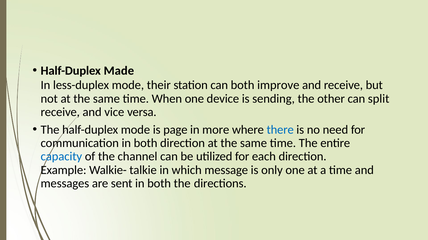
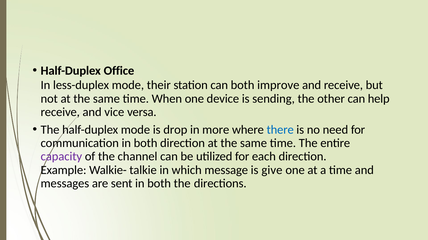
Made: Made -> Office
split: split -> help
page: page -> drop
capacity colour: blue -> purple
only: only -> give
